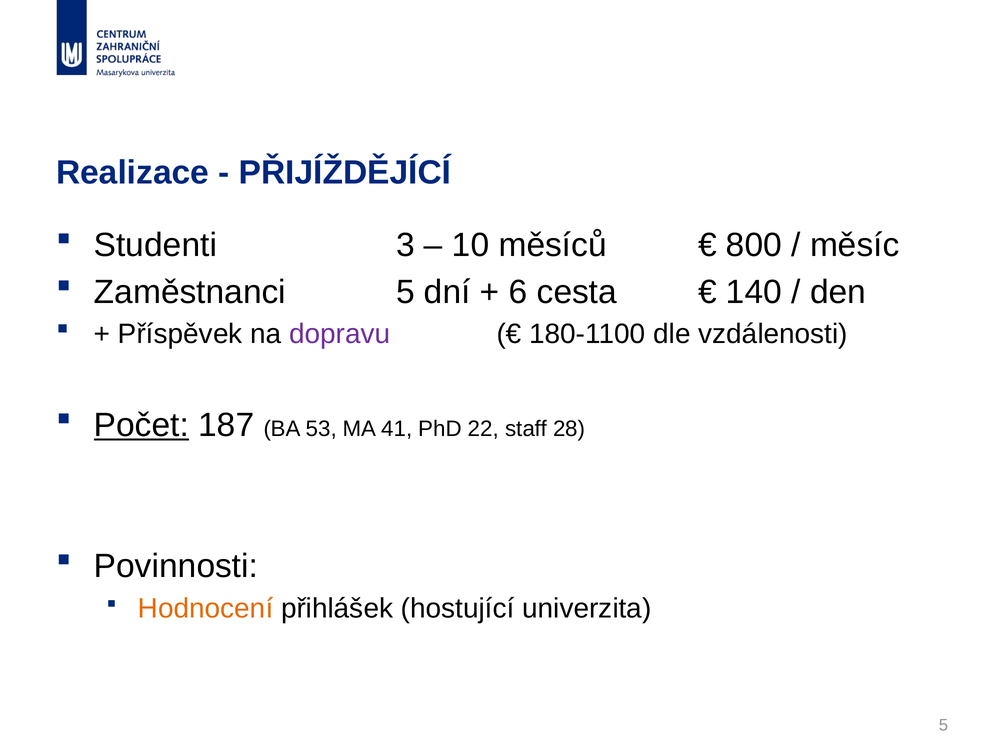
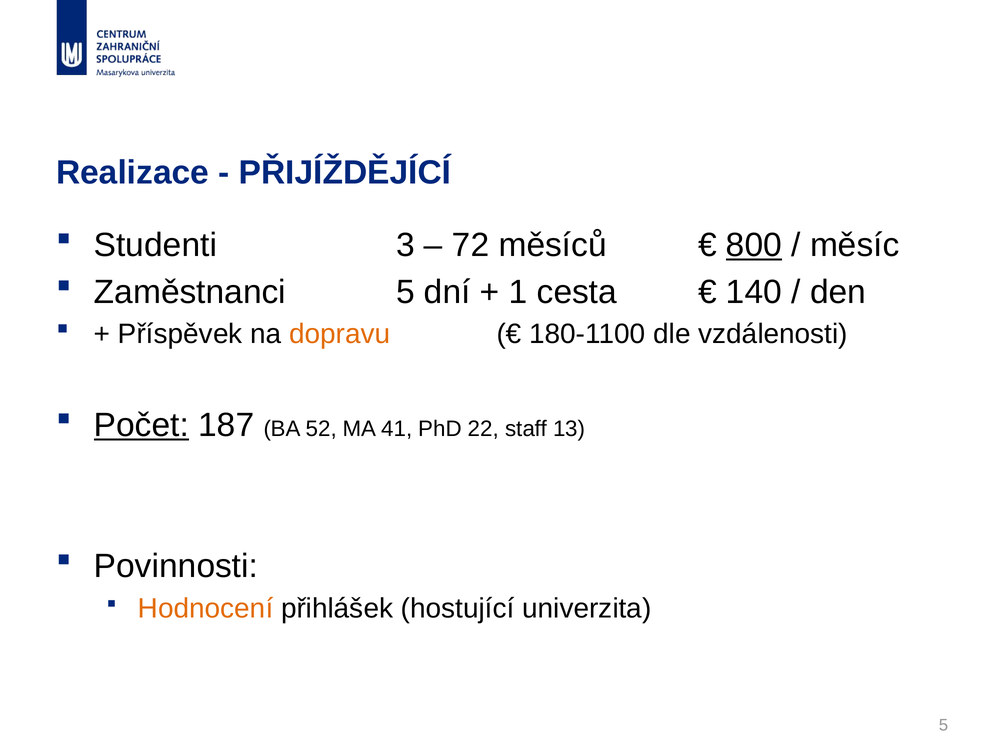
10: 10 -> 72
800 underline: none -> present
6: 6 -> 1
dopravu colour: purple -> orange
53: 53 -> 52
28: 28 -> 13
